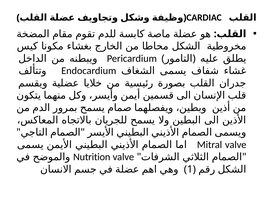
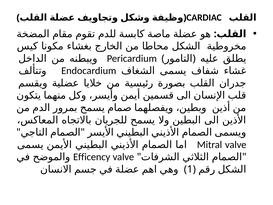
Nutrition: Nutrition -> Efficency
